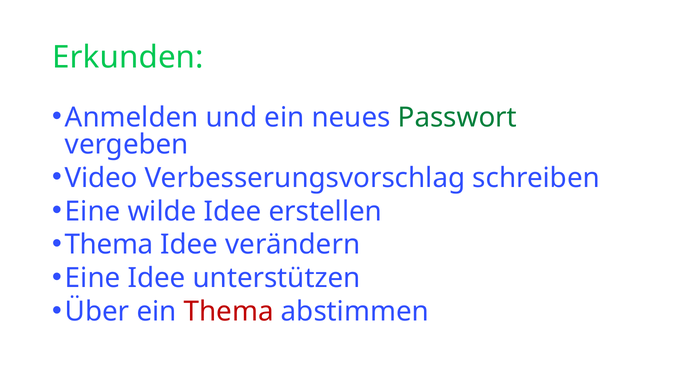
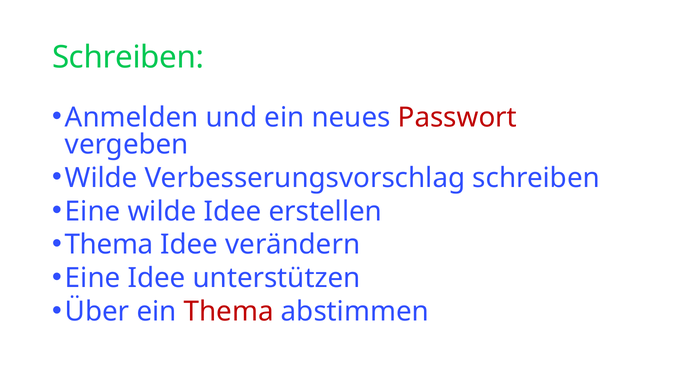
Erkunden at (128, 57): Erkunden -> Schreiben
Passwort colour: green -> red
Video at (101, 178): Video -> Wilde
